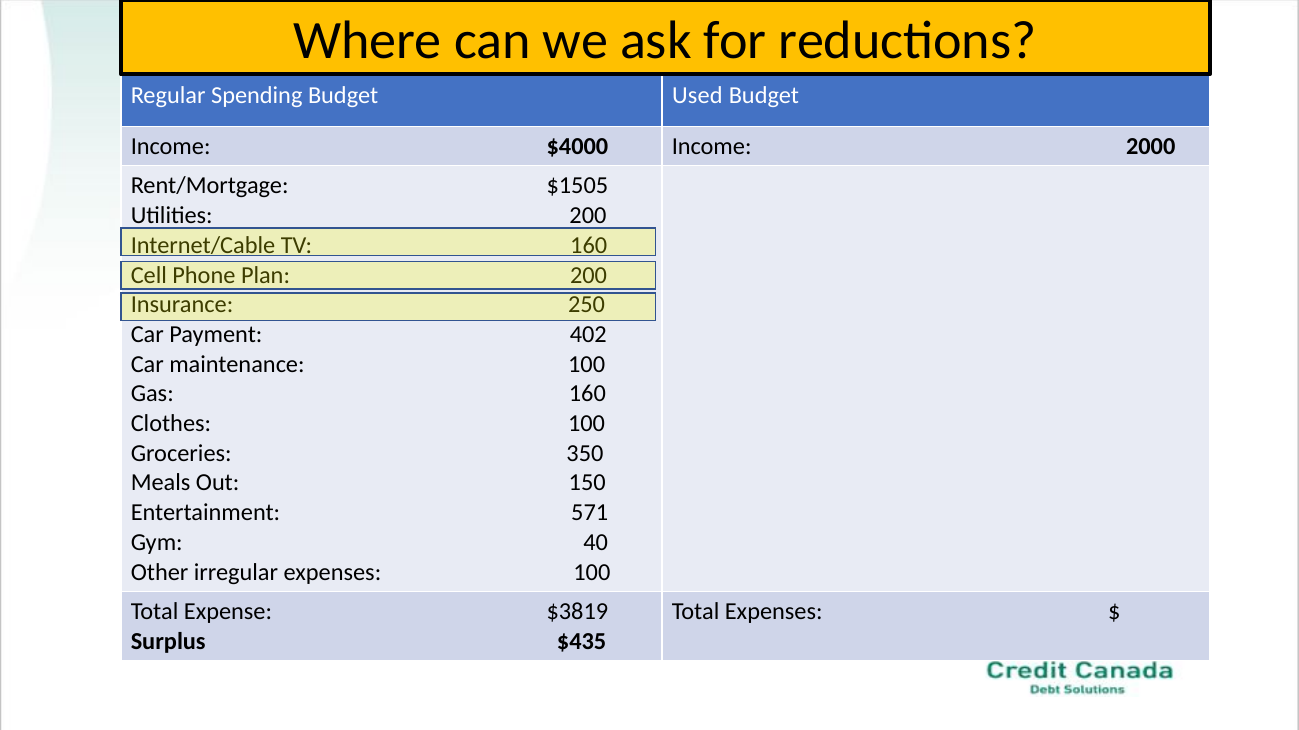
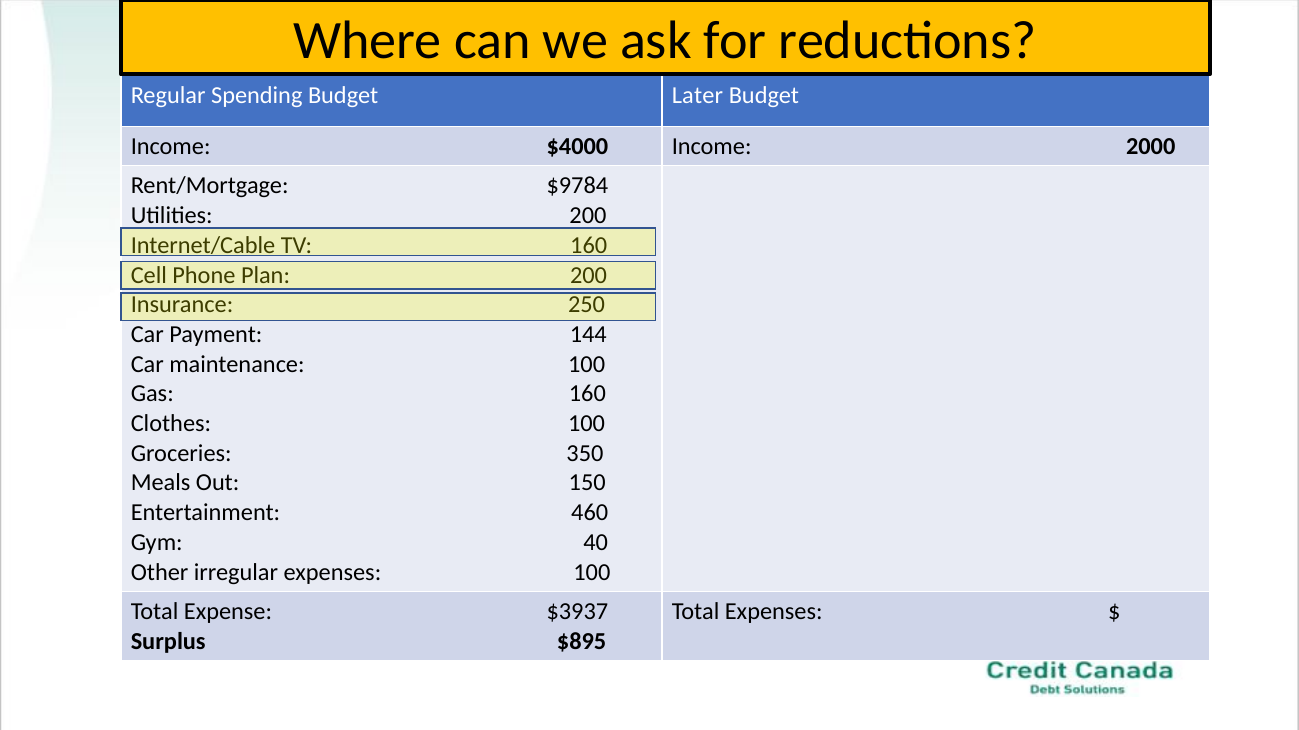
Used: Used -> Later
$1505: $1505 -> $9784
402: 402 -> 144
571: 571 -> 460
$3819: $3819 -> $3937
$435: $435 -> $895
